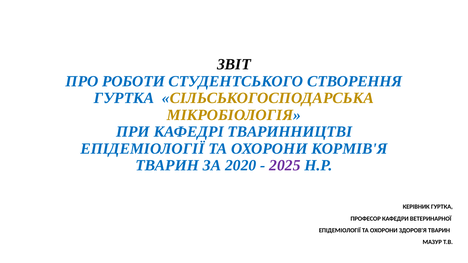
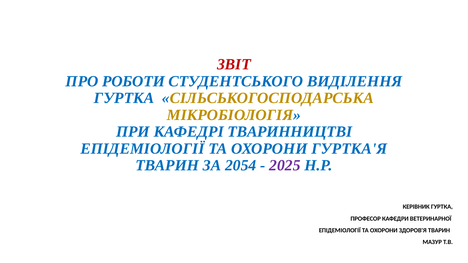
ЗВІТ colour: black -> red
СТВОРЕННЯ: СТВОРЕННЯ -> ВИДІЛЕННЯ
КОРМІВ'Я: КОРМІВ'Я -> ГУРТКА'Я
2020: 2020 -> 2054
